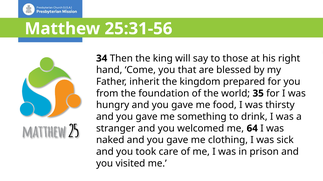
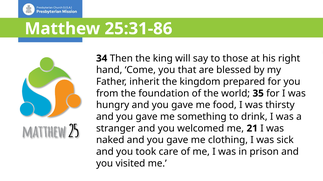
25:31-56: 25:31-56 -> 25:31-86
64: 64 -> 21
